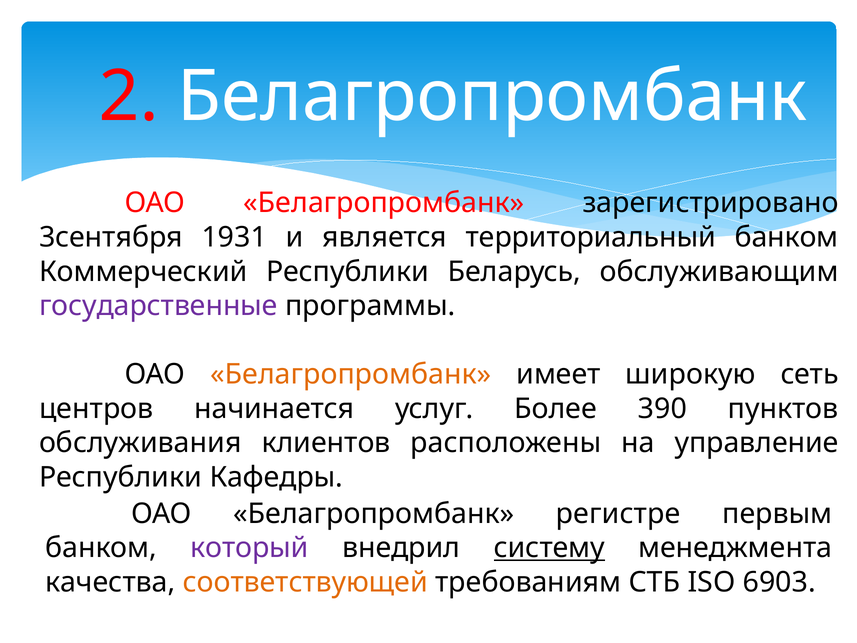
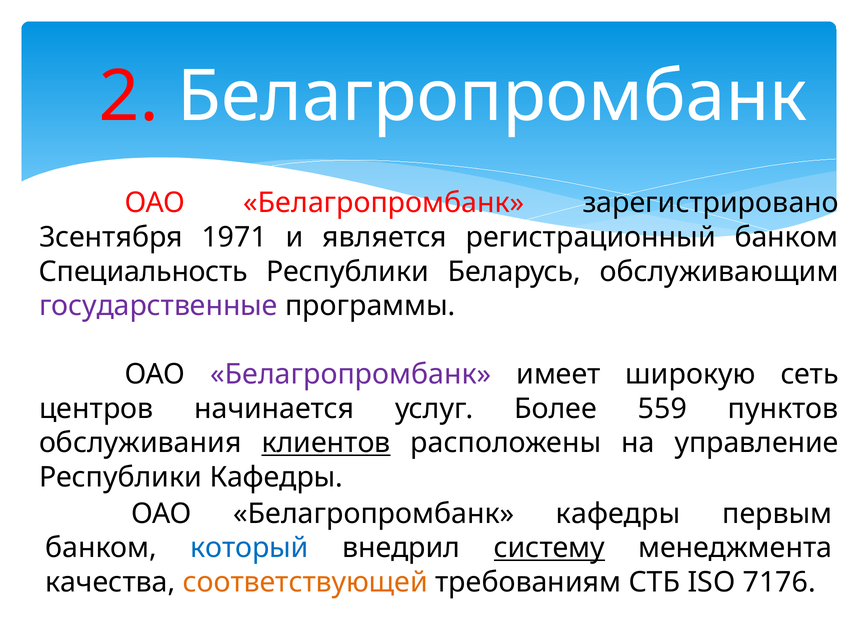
1931: 1931 -> 1971
территориальный: территориальный -> регистрационный
Коммерческий: Коммерческий -> Специальность
Белагропромбанк at (351, 374) colour: orange -> purple
390: 390 -> 559
клиентов underline: none -> present
Белагропромбанк регистре: регистре -> кафедры
который colour: purple -> blue
6903: 6903 -> 7176
